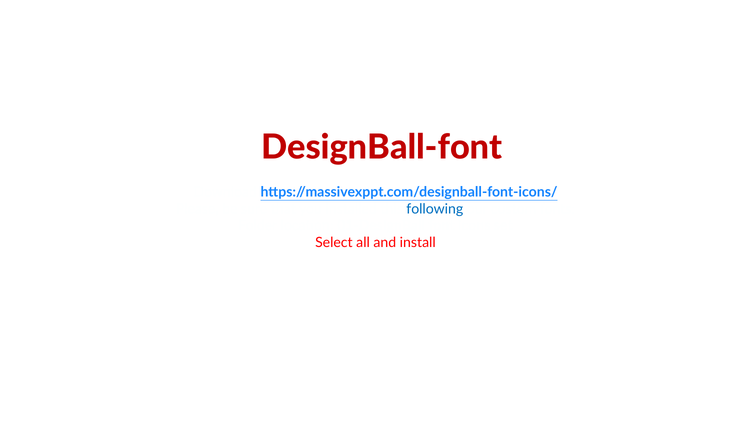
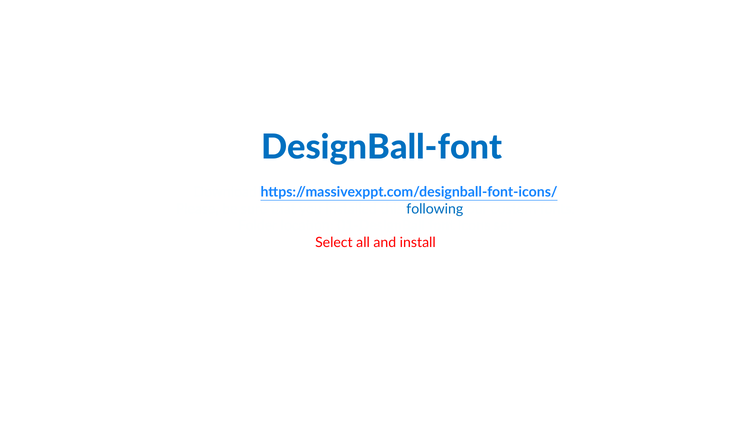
DesignBall-font colour: red -> blue
